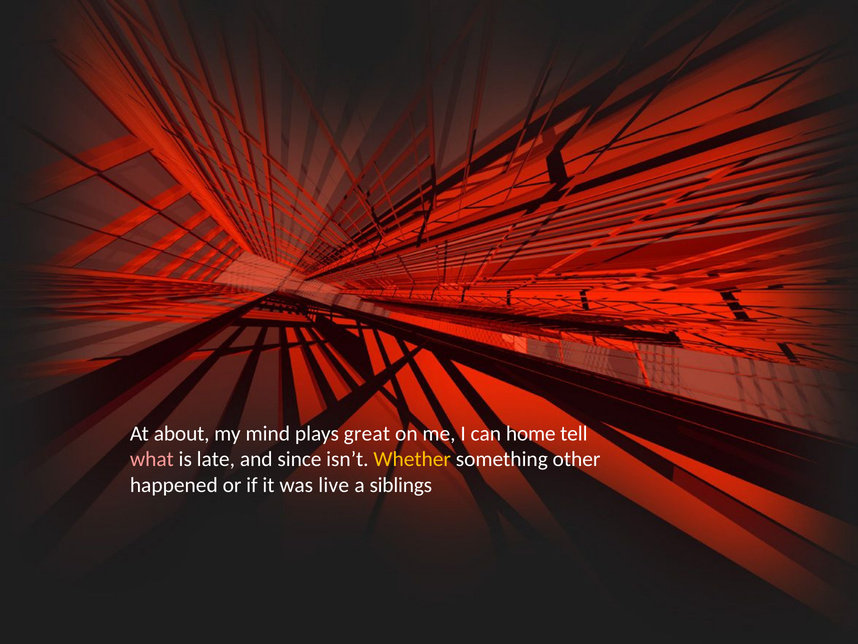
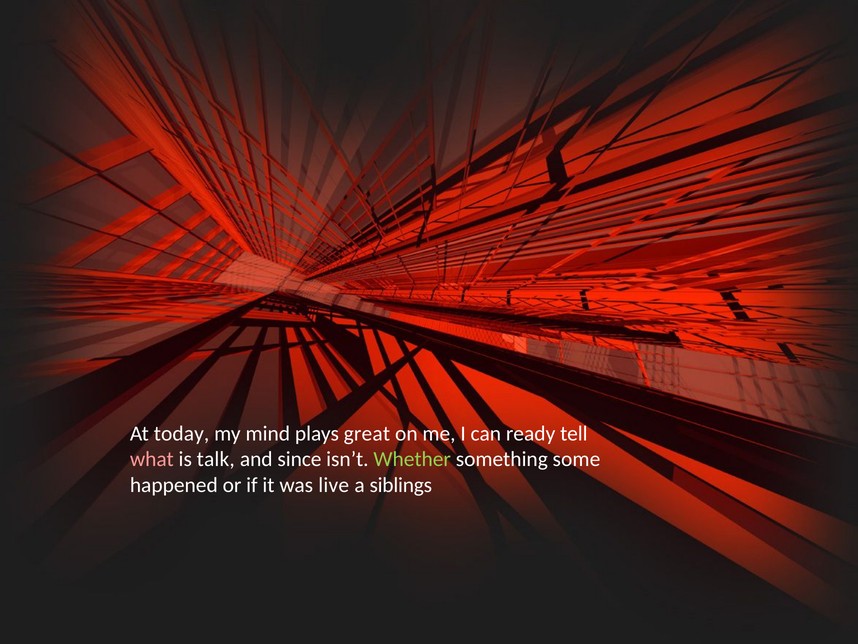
about: about -> today
home: home -> ready
late: late -> talk
Whether colour: yellow -> light green
other: other -> some
